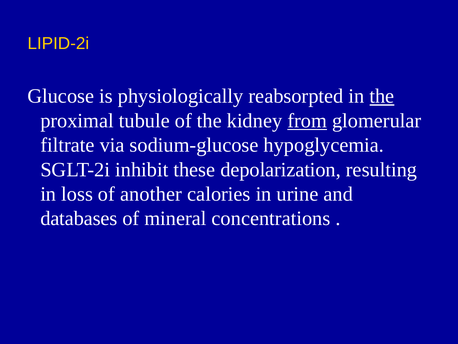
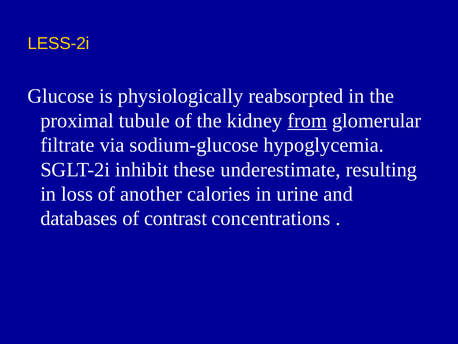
LIPID-2i: LIPID-2i -> LESS-2i
the at (382, 96) underline: present -> none
depolarization: depolarization -> underestimate
mineral: mineral -> contrast
